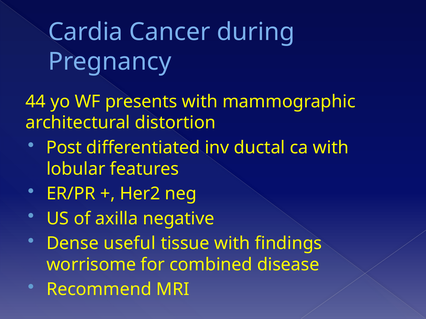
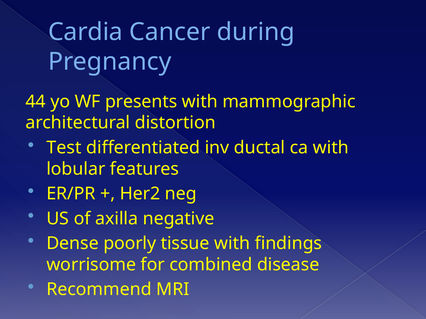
Post: Post -> Test
useful: useful -> poorly
